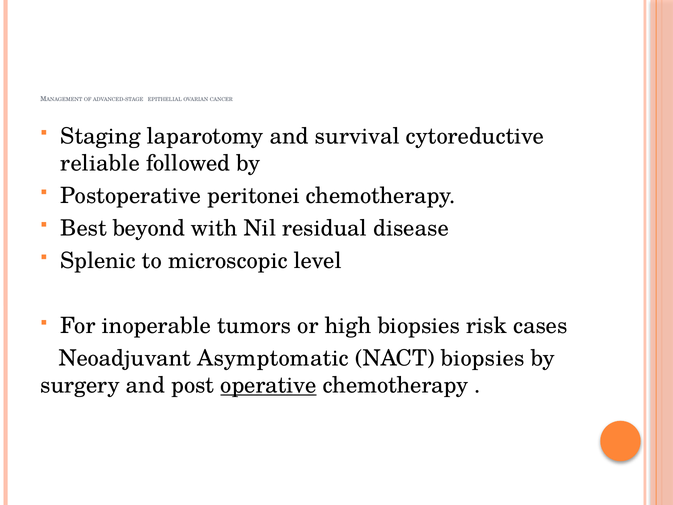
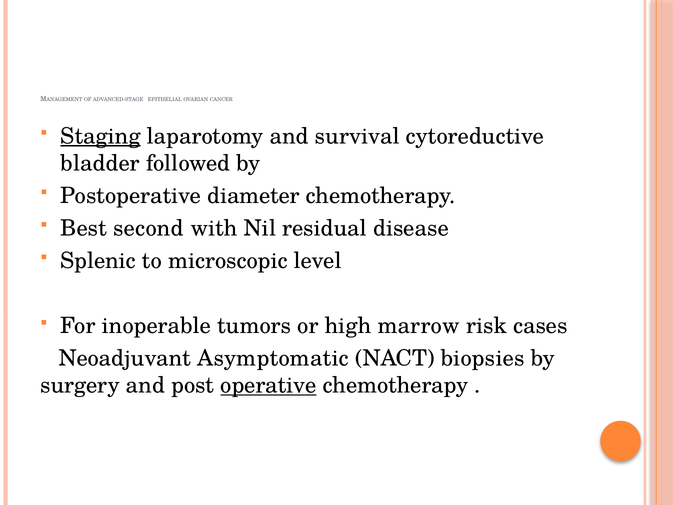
Staging underline: none -> present
reliable: reliable -> bladder
peritonei: peritonei -> diameter
beyond: beyond -> second
high biopsies: biopsies -> marrow
